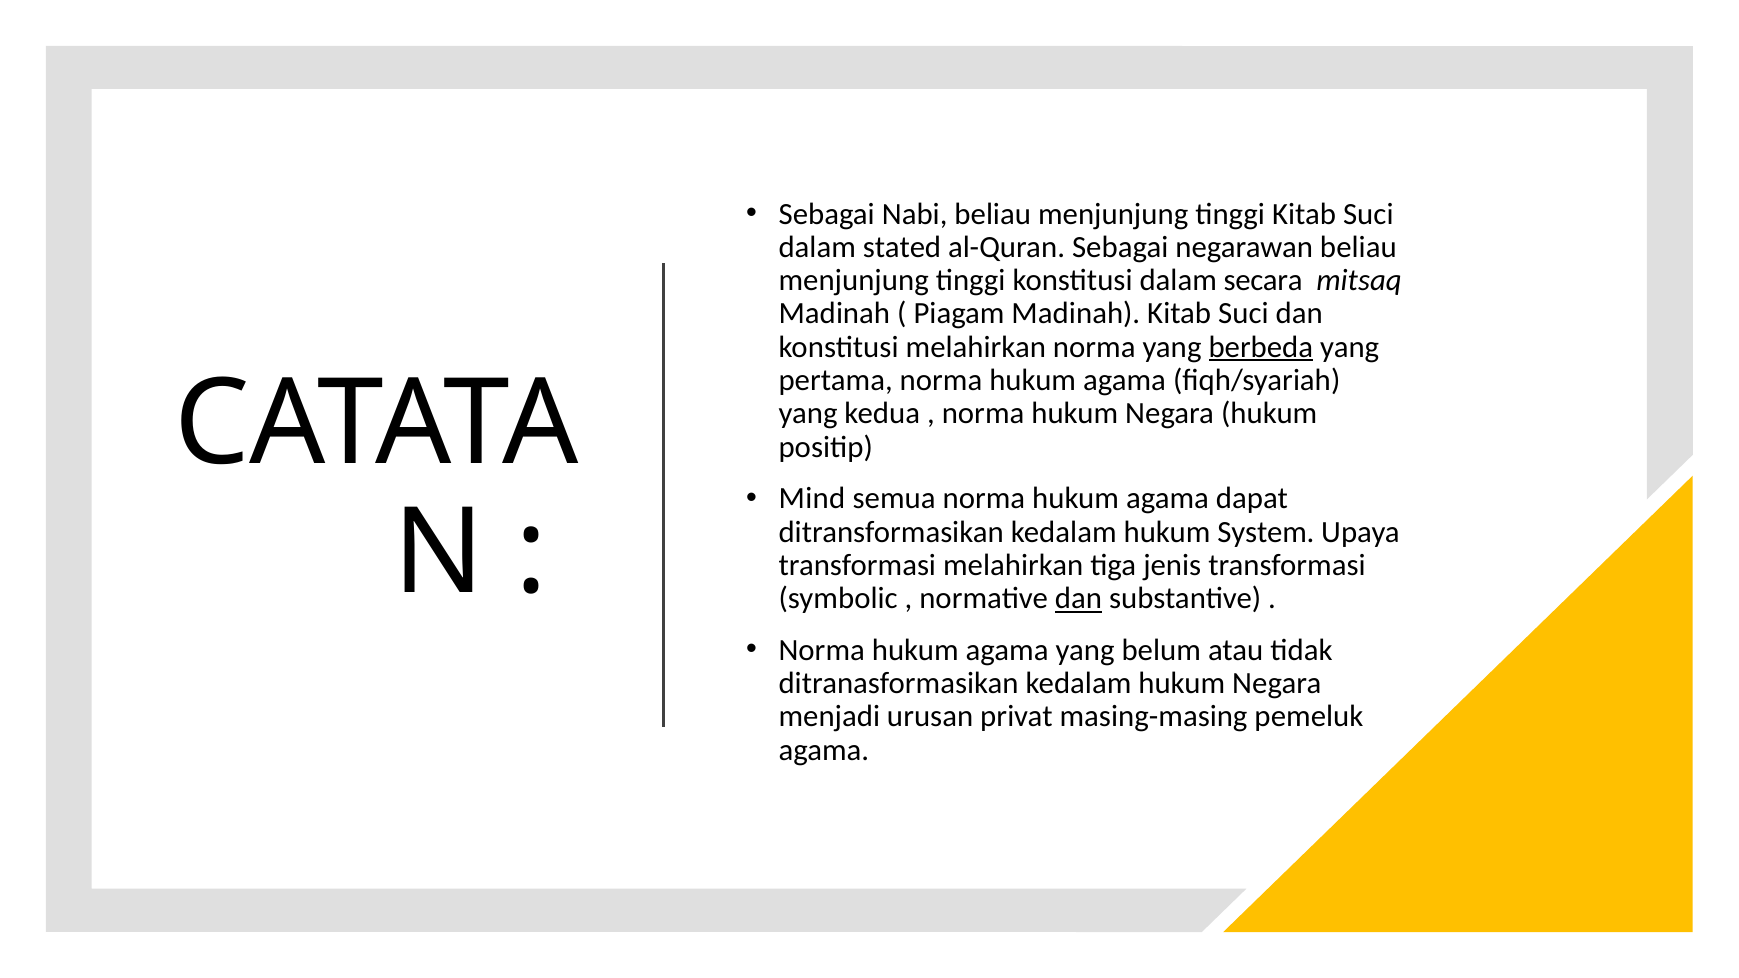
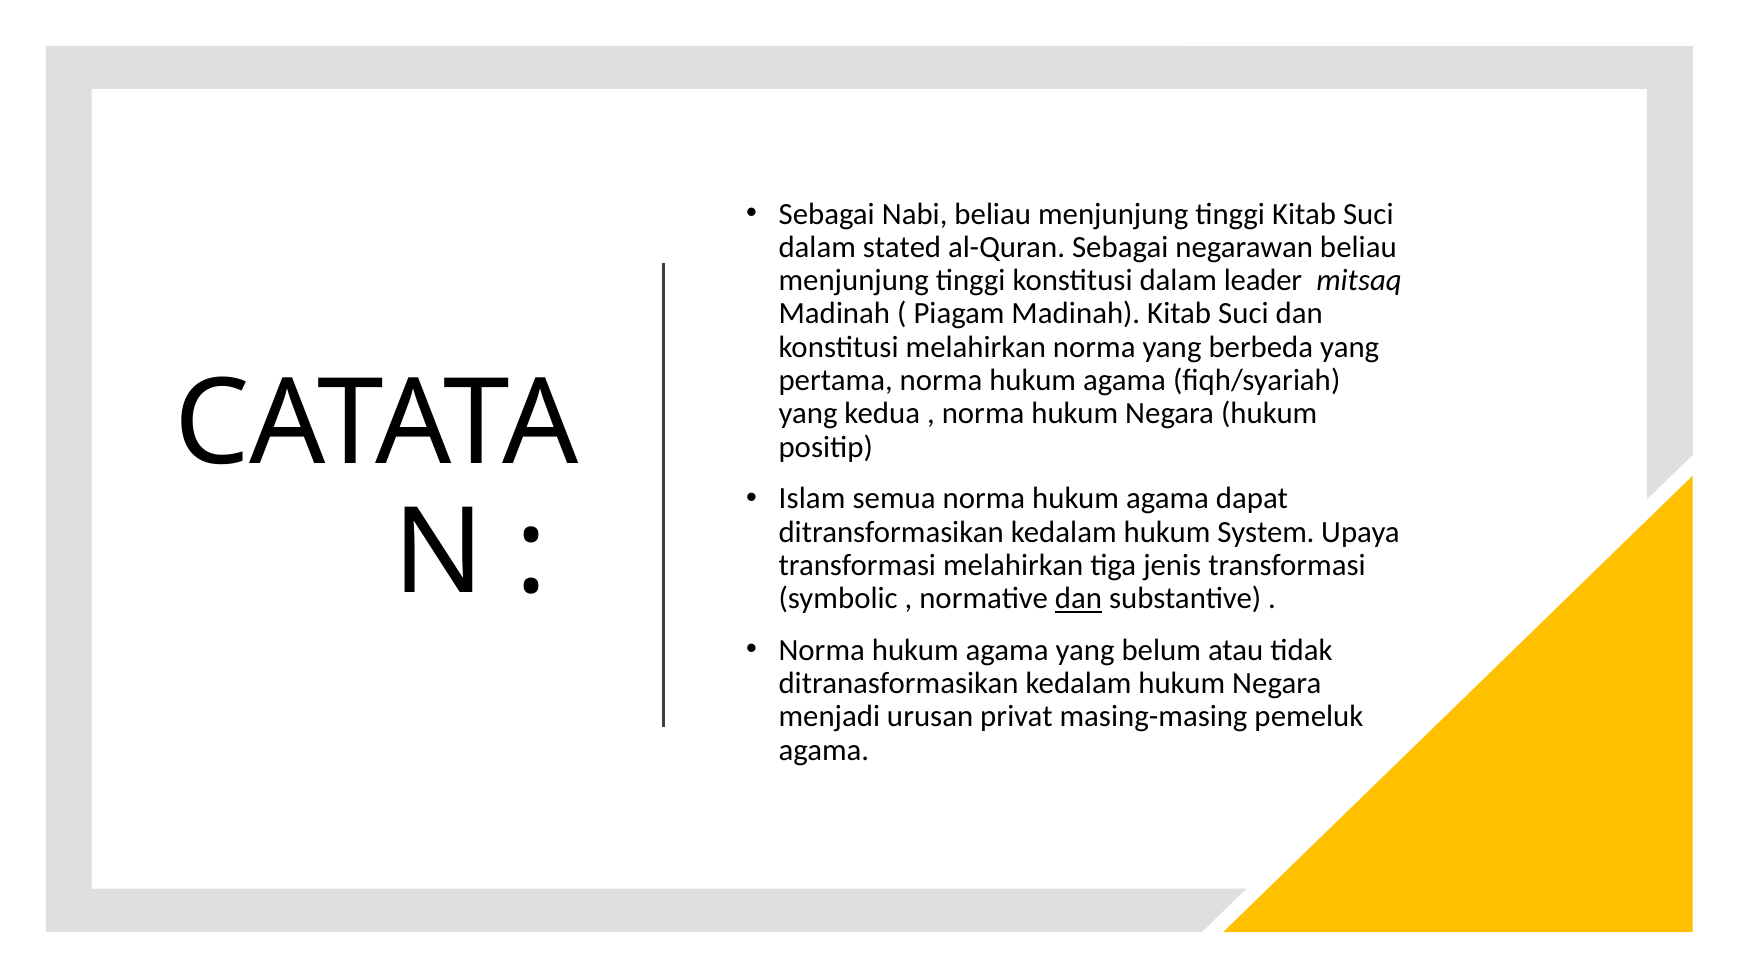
secara: secara -> leader
berbeda underline: present -> none
Mind: Mind -> Islam
